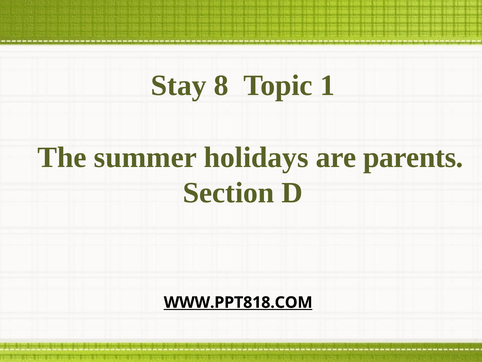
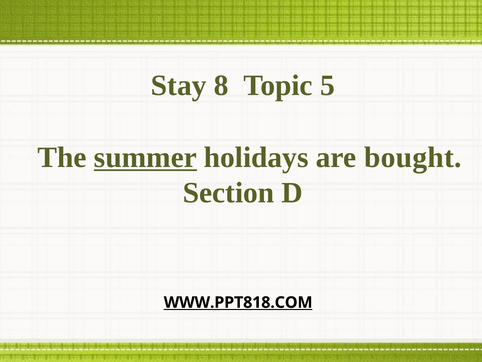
1: 1 -> 5
summer underline: none -> present
parents: parents -> bought
